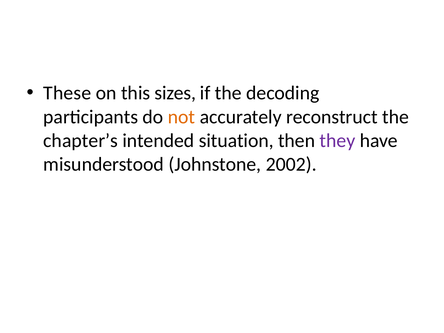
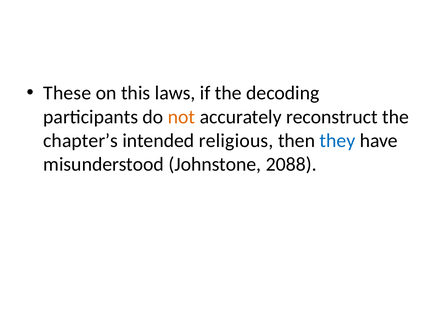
sizes: sizes -> laws
situation: situation -> religious
they colour: purple -> blue
2002: 2002 -> 2088
